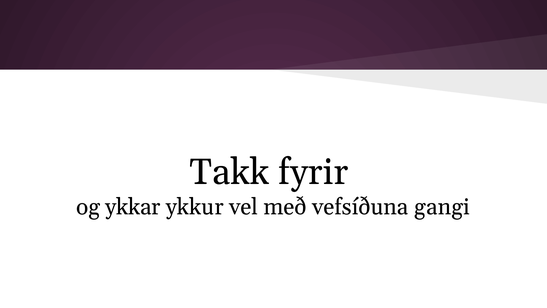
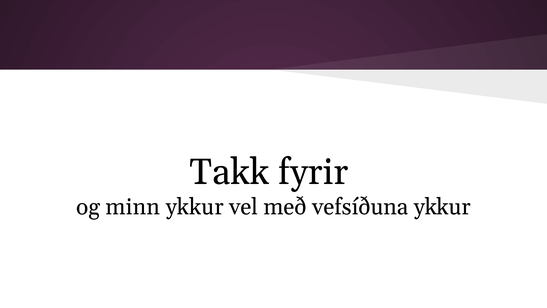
ykkar: ykkar -> minn
vefsíðuna gangi: gangi -> ykkur
